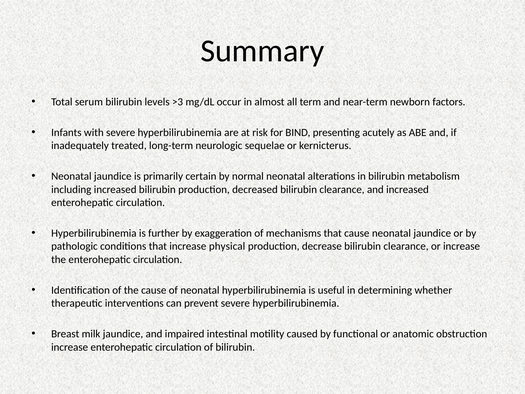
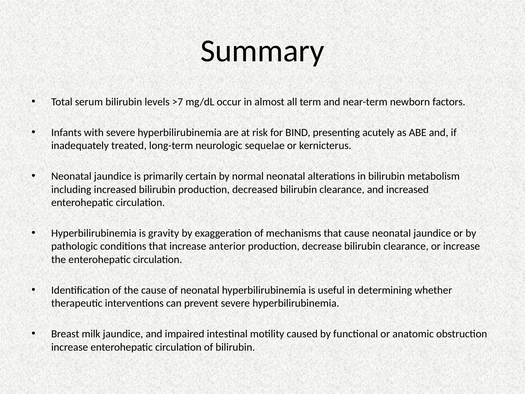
>3: >3 -> >7
further: further -> gravity
physical: physical -> anterior
